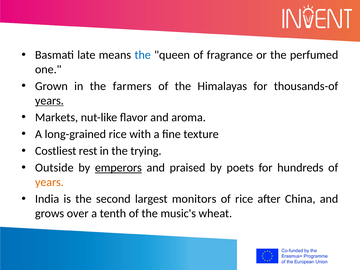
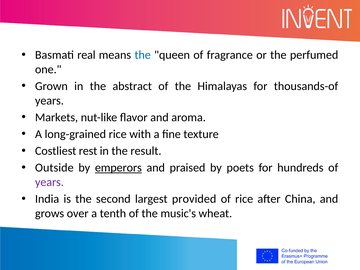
late: late -> real
farmers: farmers -> abstract
years at (49, 101) underline: present -> none
trying: trying -> result
years at (49, 182) colour: orange -> purple
monitors: monitors -> provided
